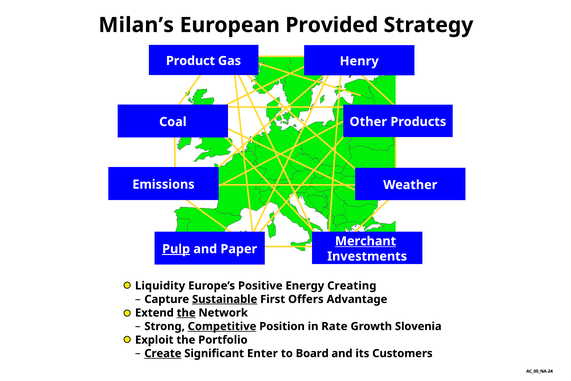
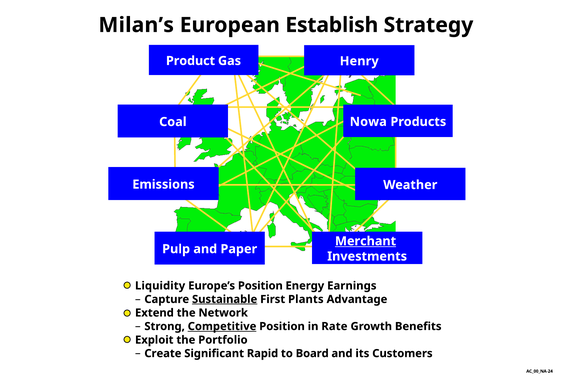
Provided: Provided -> Establish
Other: Other -> Nowa
Pulp underline: present -> none
Europe’s Positive: Positive -> Position
Creating: Creating -> Earnings
Offers: Offers -> Plants
the at (186, 313) underline: present -> none
Slovenia: Slovenia -> Benefits
Create underline: present -> none
Enter: Enter -> Rapid
